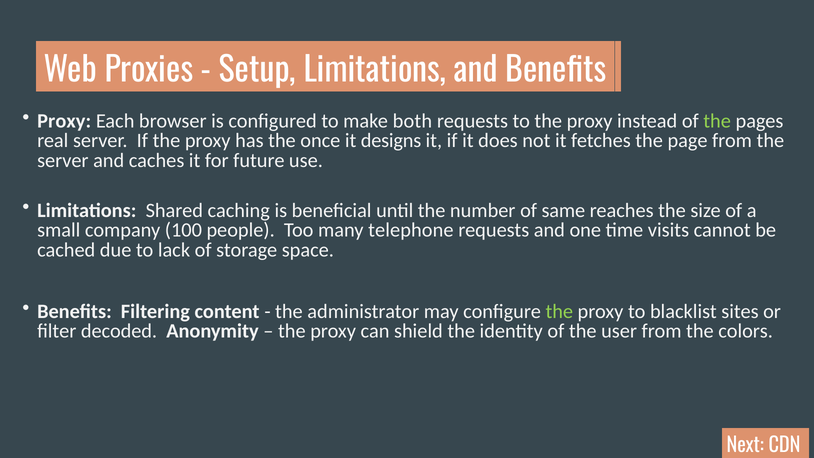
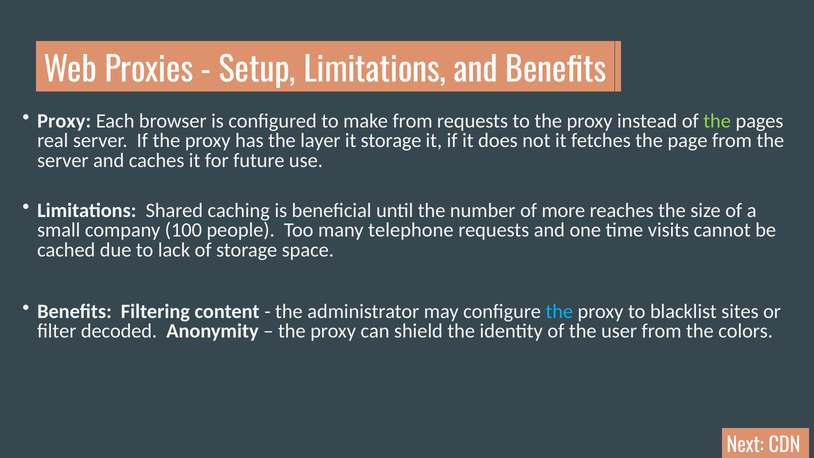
make both: both -> from
once: once -> layer
it designs: designs -> storage
same: same -> more
the at (559, 311) colour: light green -> light blue
